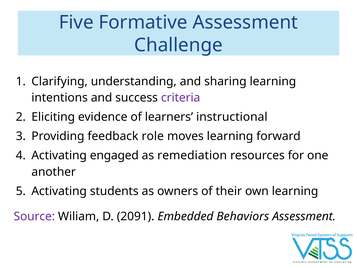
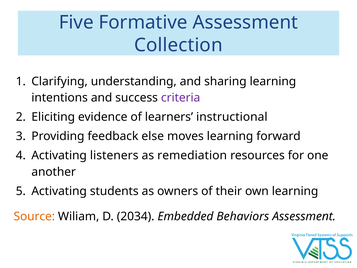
Challenge: Challenge -> Collection
role: role -> else
engaged: engaged -> listeners
Source colour: purple -> orange
2091: 2091 -> 2034
